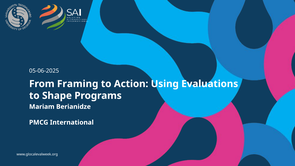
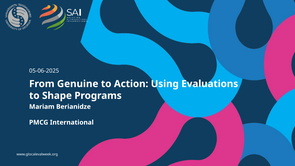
Framing: Framing -> Genuine
